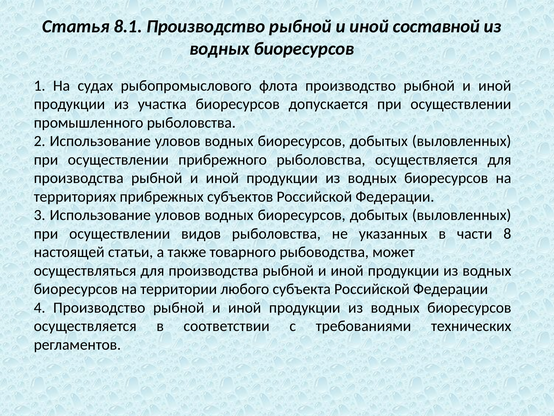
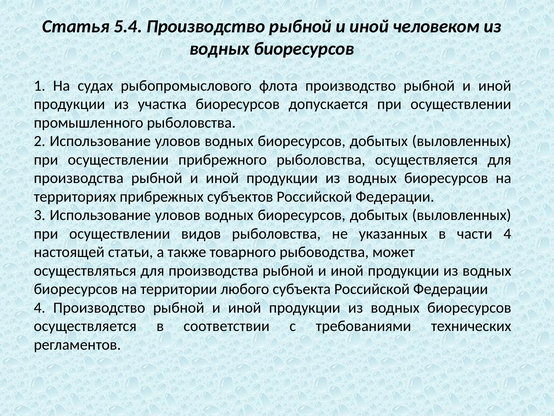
8.1: 8.1 -> 5.4
составной: составной -> человеком
части 8: 8 -> 4
